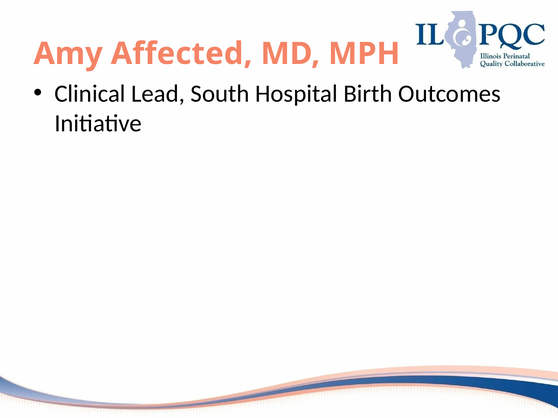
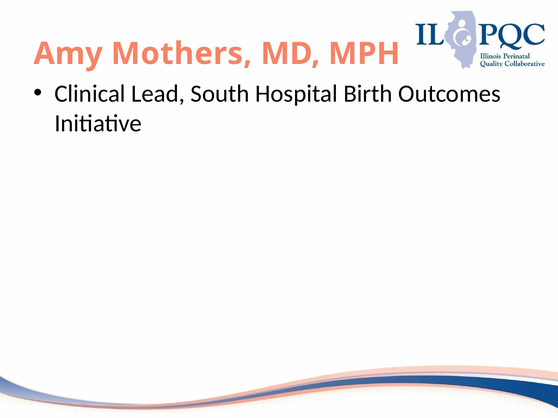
Affected: Affected -> Mothers
